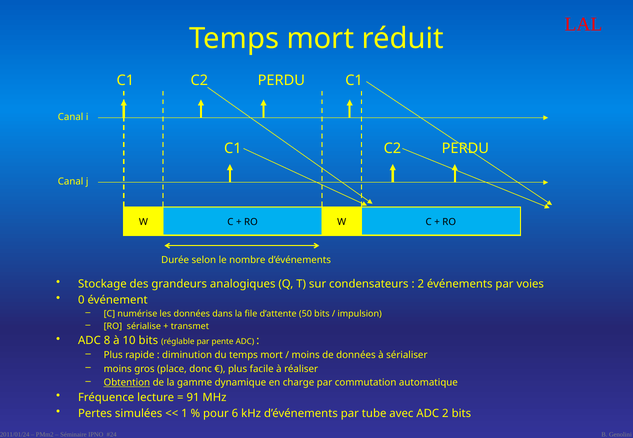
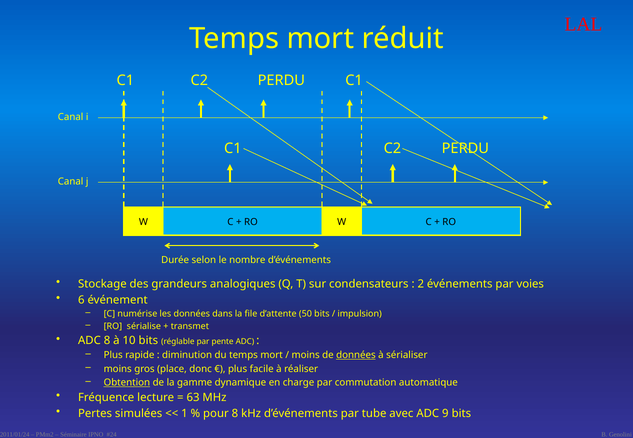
0: 0 -> 6
données at (356, 355) underline: none -> present
91: 91 -> 63
pour 6: 6 -> 8
ADC 2: 2 -> 9
